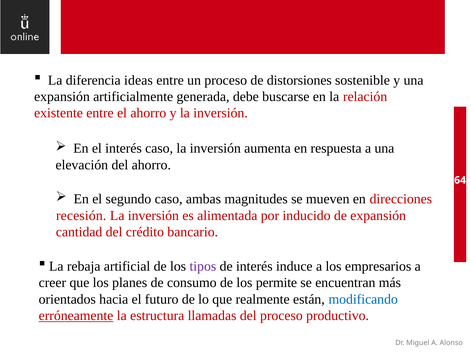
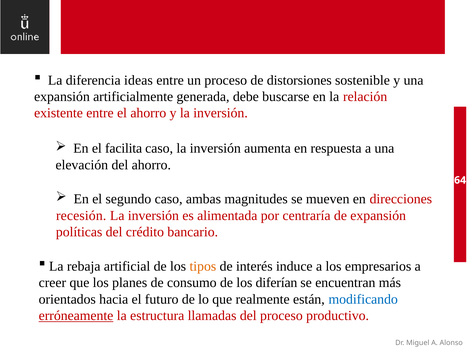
el interés: interés -> facilita
inducido: inducido -> centraría
cantidad: cantidad -> políticas
tipos colour: purple -> orange
permite: permite -> diferían
